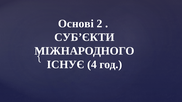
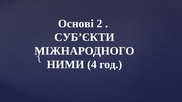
ІСНУЄ: ІСНУЄ -> НИМИ
